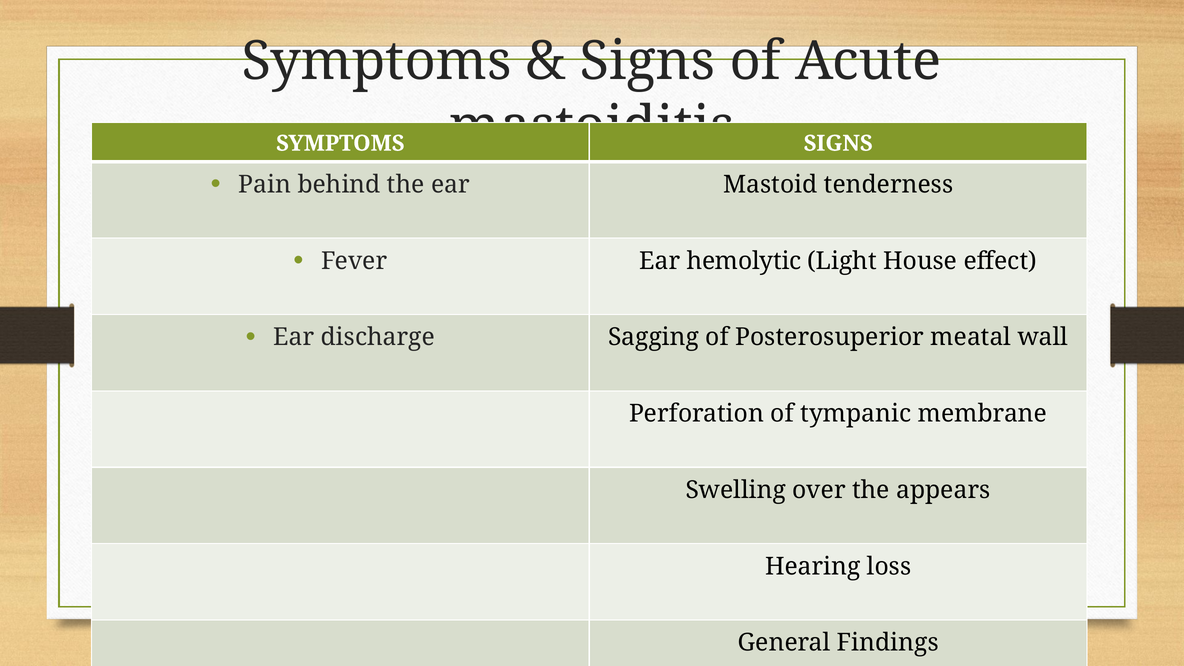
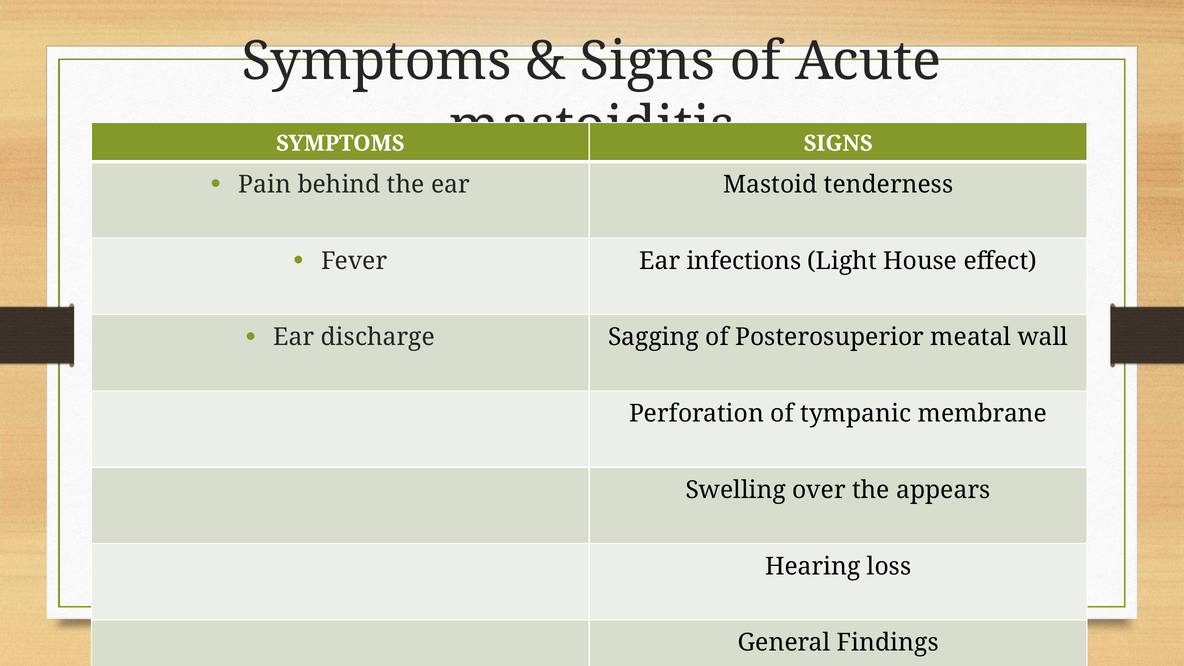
hemolytic: hemolytic -> infections
